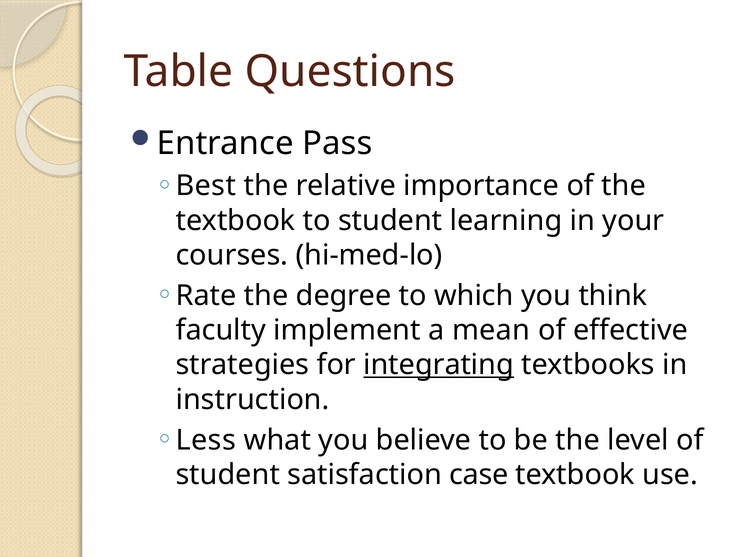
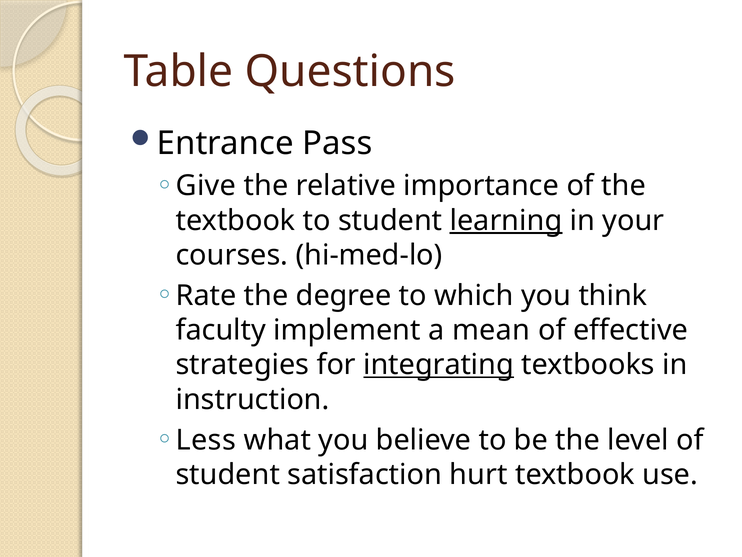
Best: Best -> Give
learning underline: none -> present
case: case -> hurt
